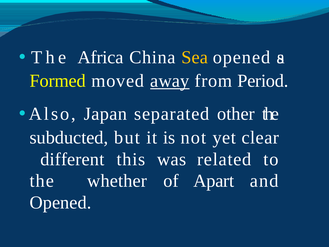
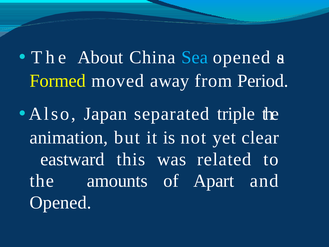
Africa: Africa -> About
Sea colour: yellow -> light blue
away underline: present -> none
other: other -> triple
subducted: subducted -> animation
different: different -> eastward
whether: whether -> amounts
